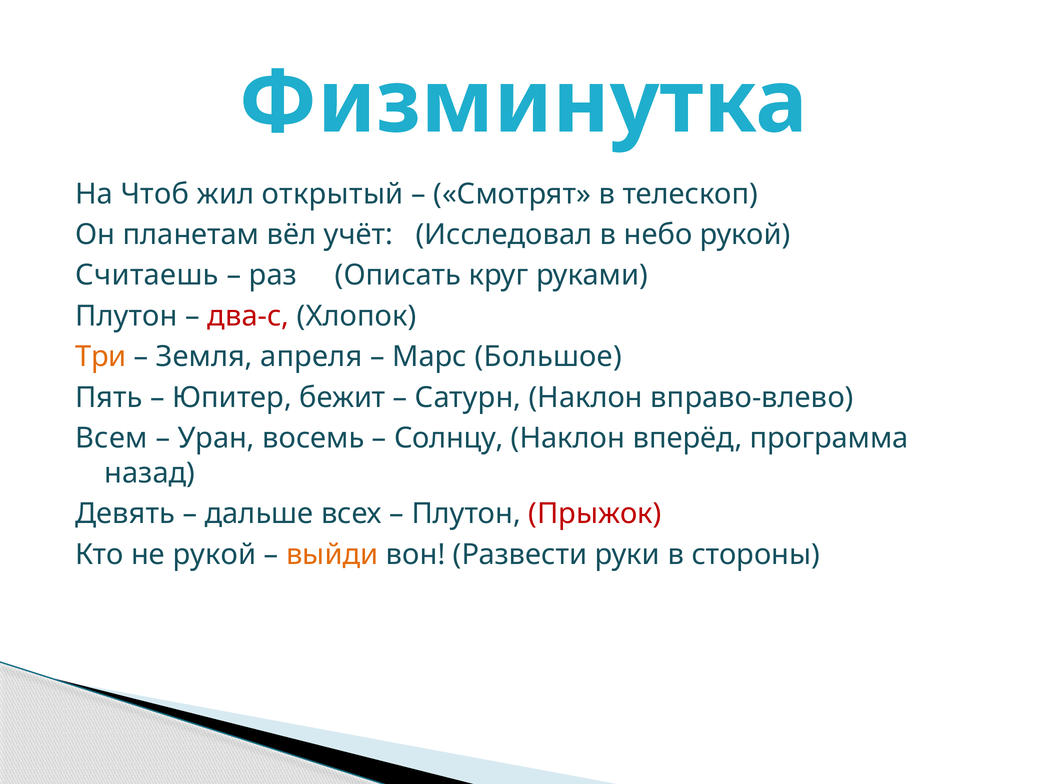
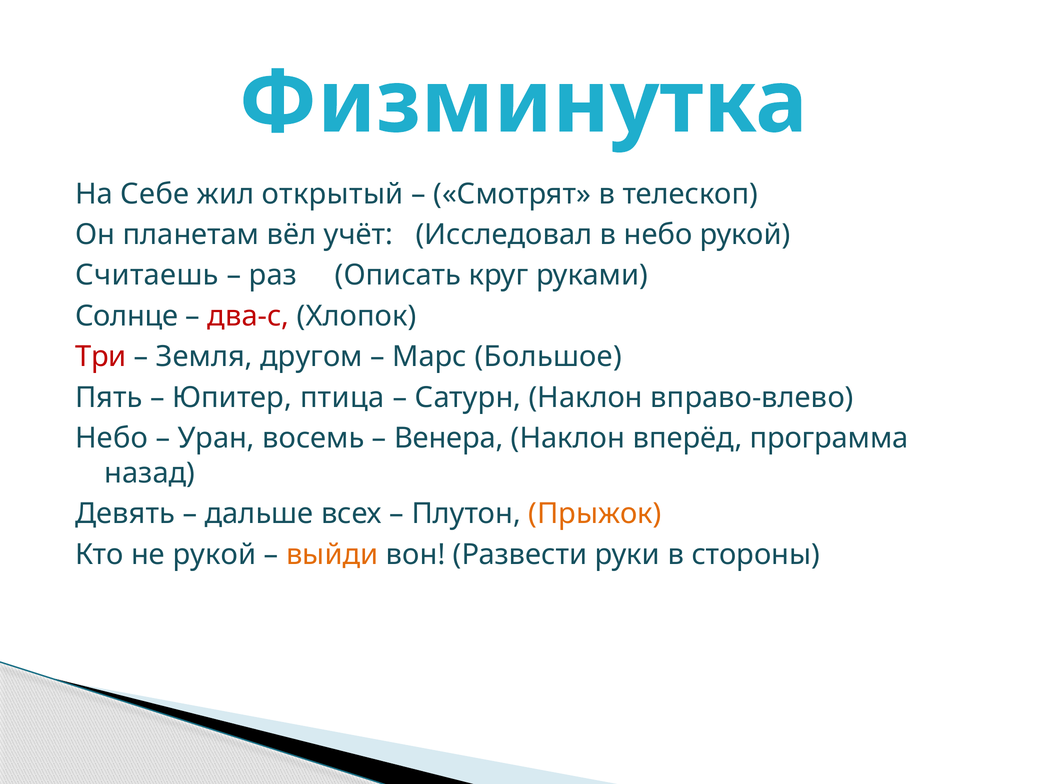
Чтоб: Чтоб -> Себе
Плутон at (126, 316): Плутон -> Солнце
Три colour: orange -> red
апреля: апреля -> другом
бежит: бежит -> птица
Всем at (111, 438): Всем -> Небо
Солнцу: Солнцу -> Венера
Прыжок colour: red -> orange
